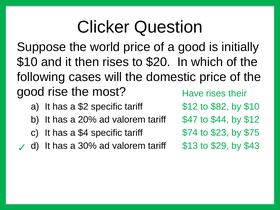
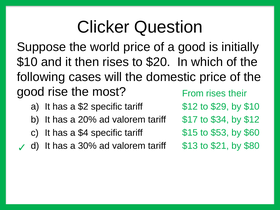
Have: Have -> From
$82: $82 -> $29
$47: $47 -> $17
$44: $44 -> $34
$74: $74 -> $15
$23: $23 -> $53
$75: $75 -> $60
$29: $29 -> $21
$43: $43 -> $80
